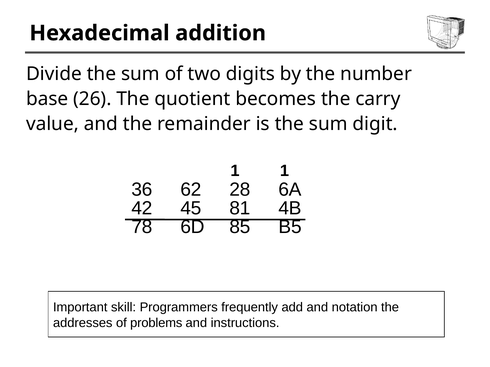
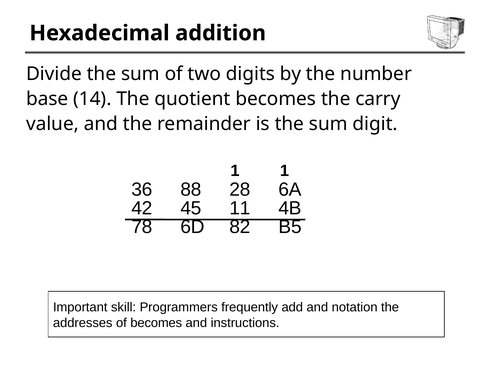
26: 26 -> 14
62: 62 -> 88
81: 81 -> 11
85: 85 -> 82
of problems: problems -> becomes
